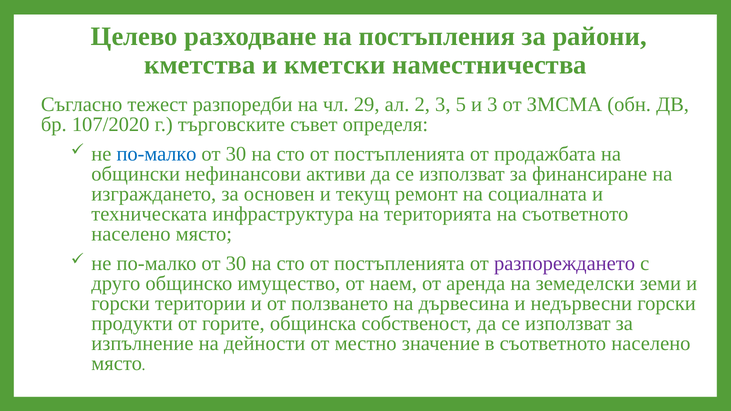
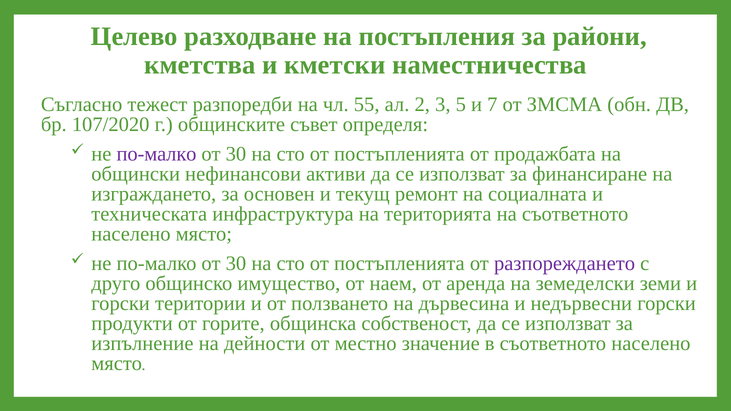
29: 29 -> 55
и 3: 3 -> 7
търговските: търговските -> общинските
по-малко at (157, 154) colour: blue -> purple
